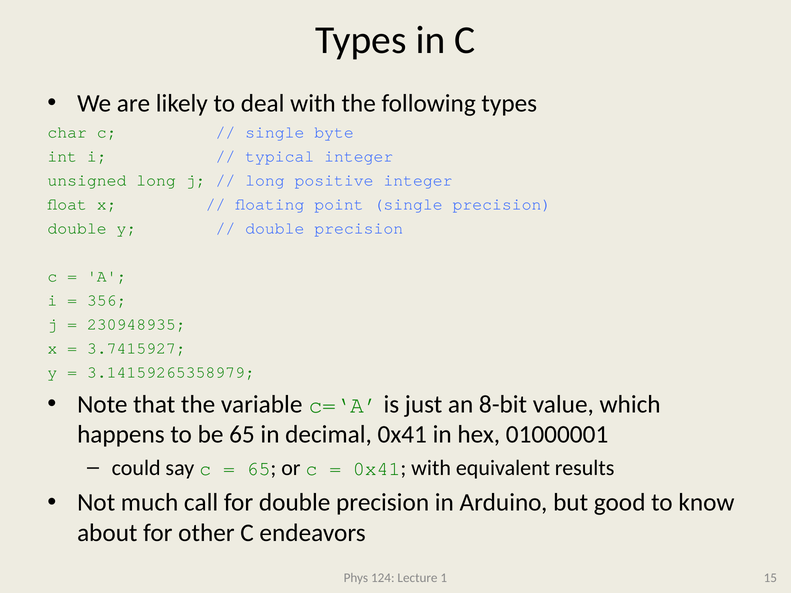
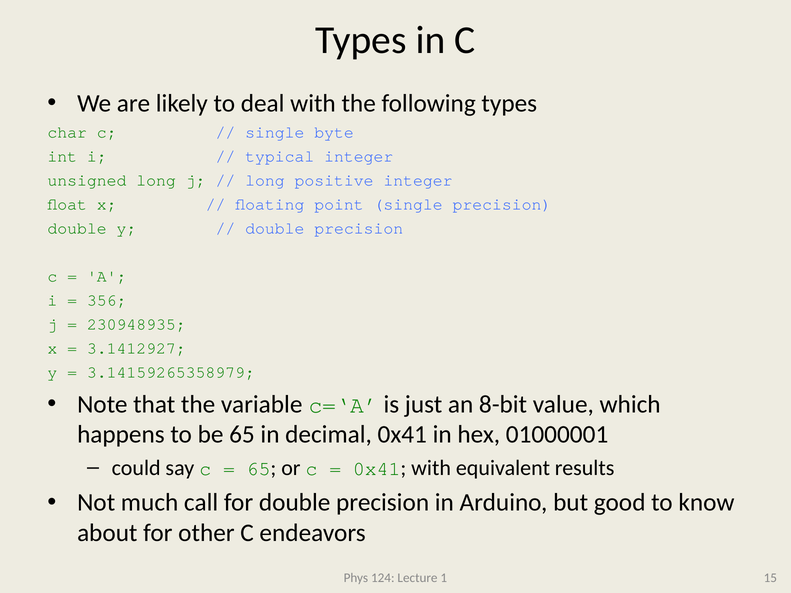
3.7415927: 3.7415927 -> 3.1412927
